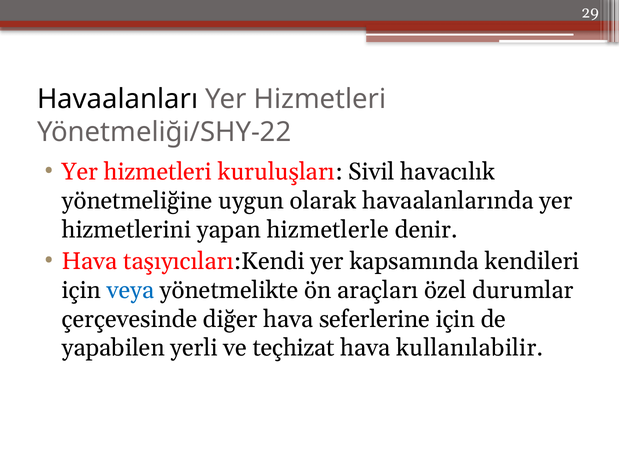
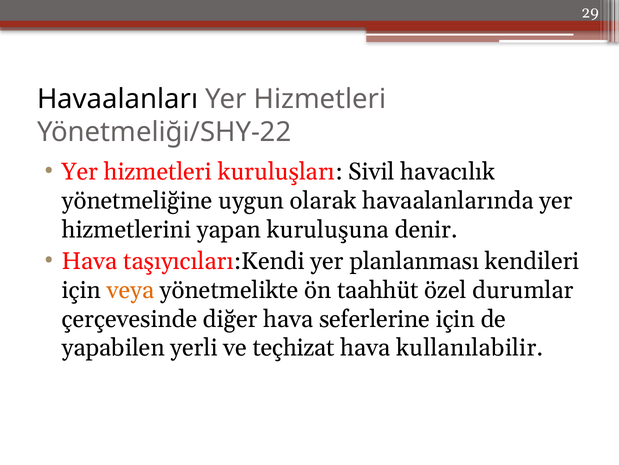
hizmetlerle: hizmetlerle -> kuruluşuna
kapsamında: kapsamında -> planlanması
veya colour: blue -> orange
araçları: araçları -> taahhüt
